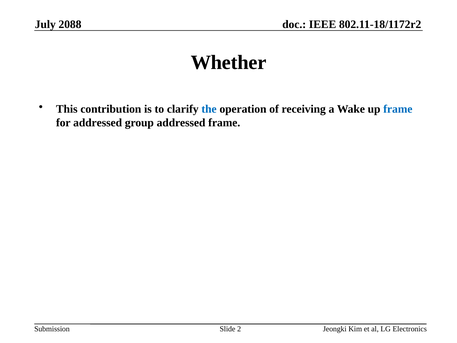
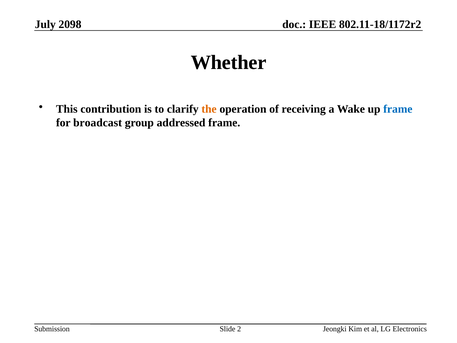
2088: 2088 -> 2098
the colour: blue -> orange
for addressed: addressed -> broadcast
